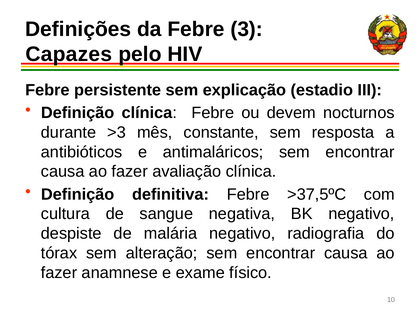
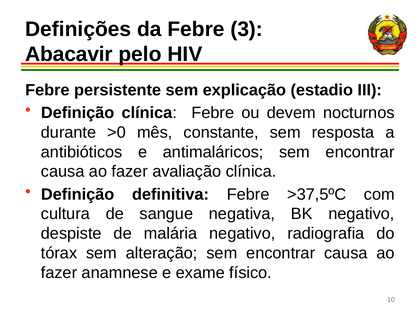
Capazes: Capazes -> Abacavir
>3: >3 -> >0
